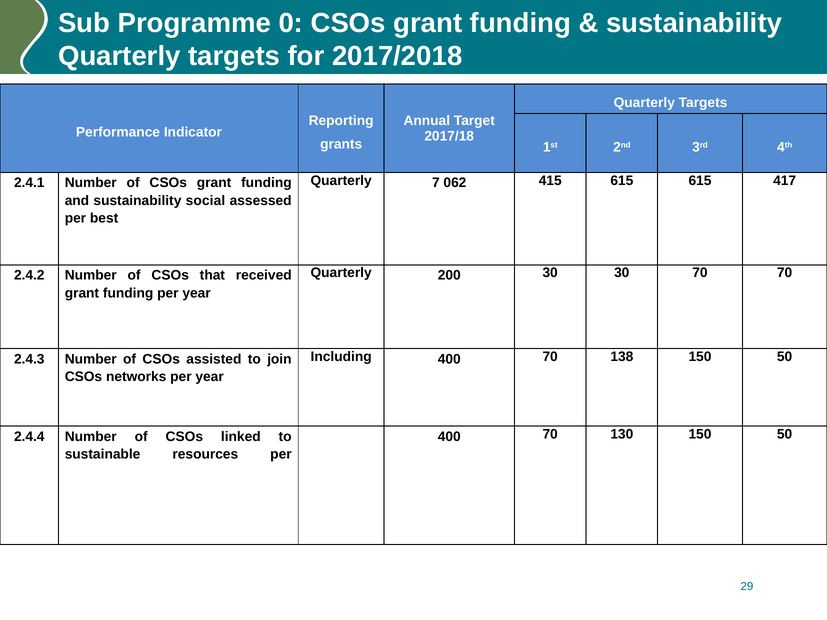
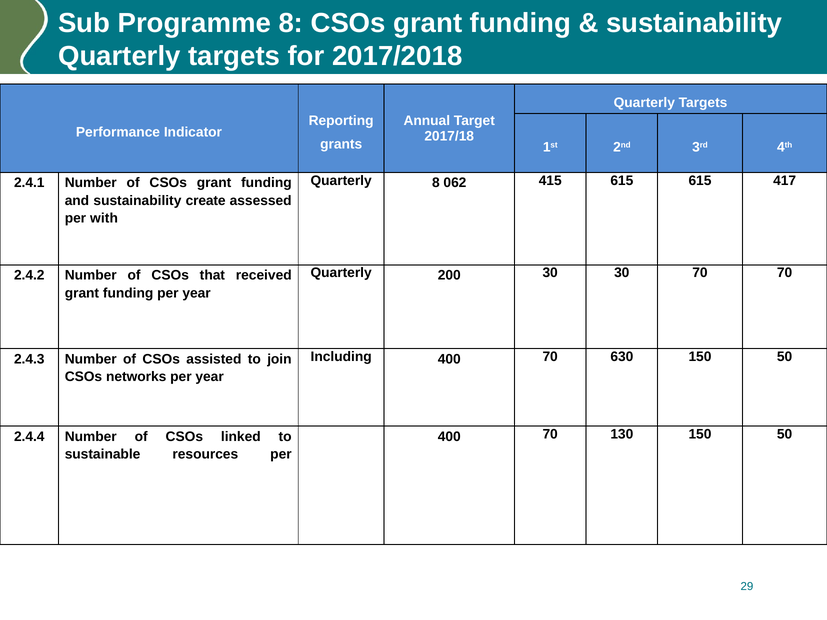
Programme 0: 0 -> 8
Quarterly 7: 7 -> 8
social: social -> create
best: best -> with
138: 138 -> 630
